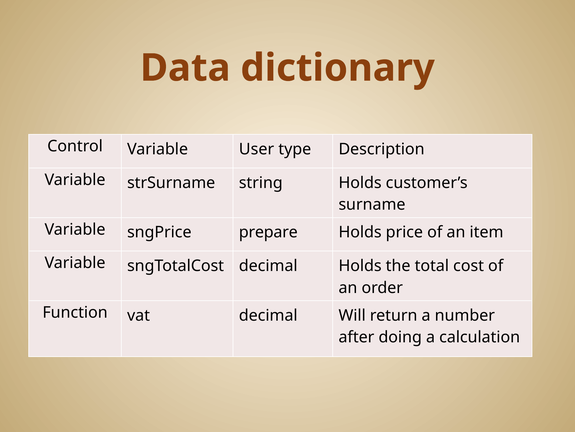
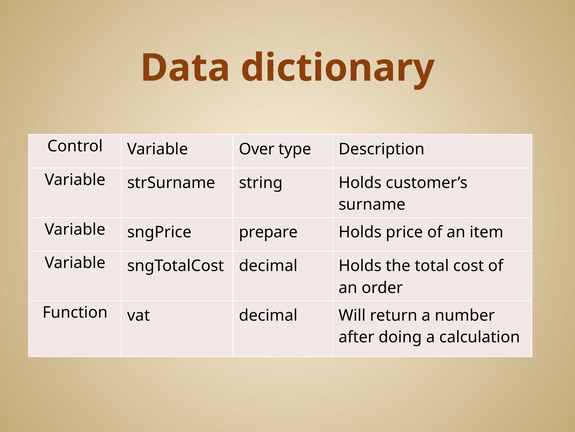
User: User -> Over
